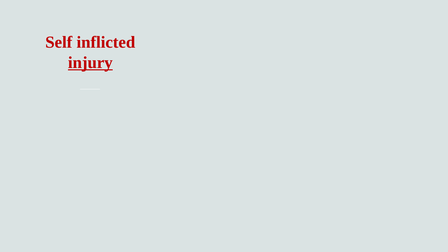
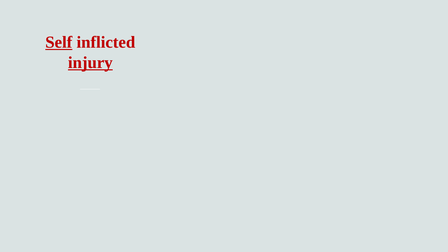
Self underline: none -> present
